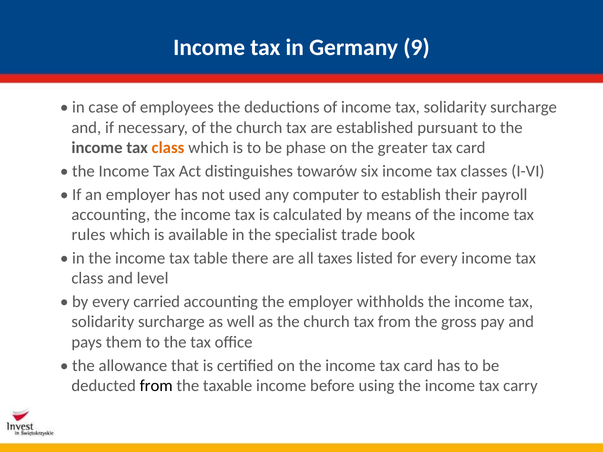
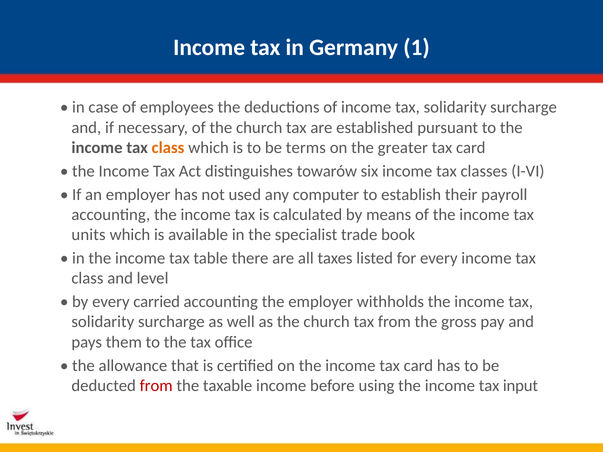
9: 9 -> 1
phase: phase -> terms
rules: rules -> units
from at (156, 386) colour: black -> red
carry: carry -> input
